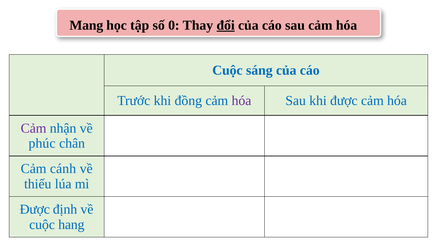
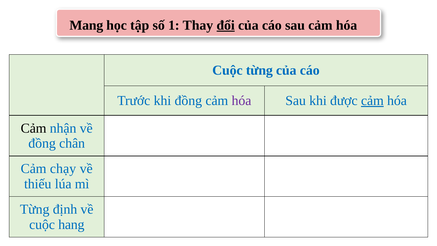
0: 0 -> 1
Cuộc sáng: sáng -> từng
cảm at (372, 101) underline: none -> present
Cảm at (34, 128) colour: purple -> black
phúc at (42, 143): phúc -> đồng
cánh: cánh -> chạy
Được at (35, 209): Được -> Từng
